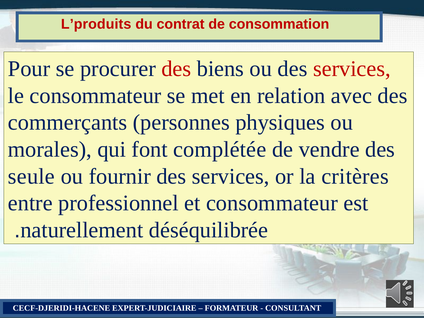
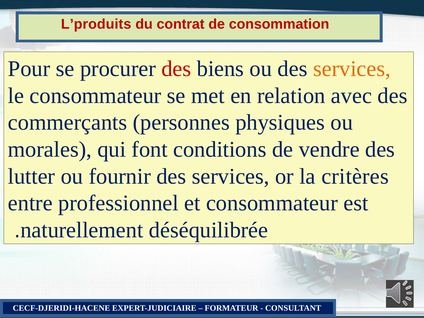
services at (352, 69) colour: red -> orange
complétée: complétée -> conditions
seule: seule -> lutter
